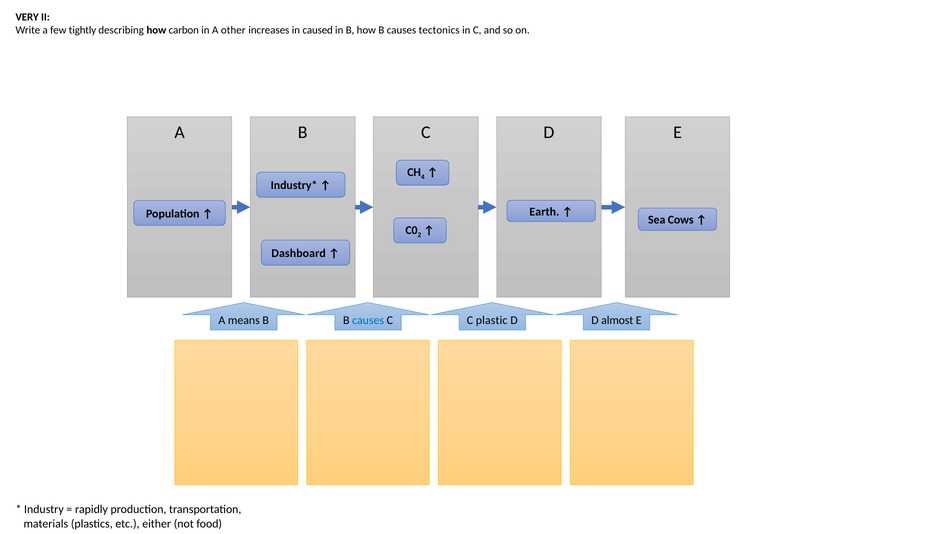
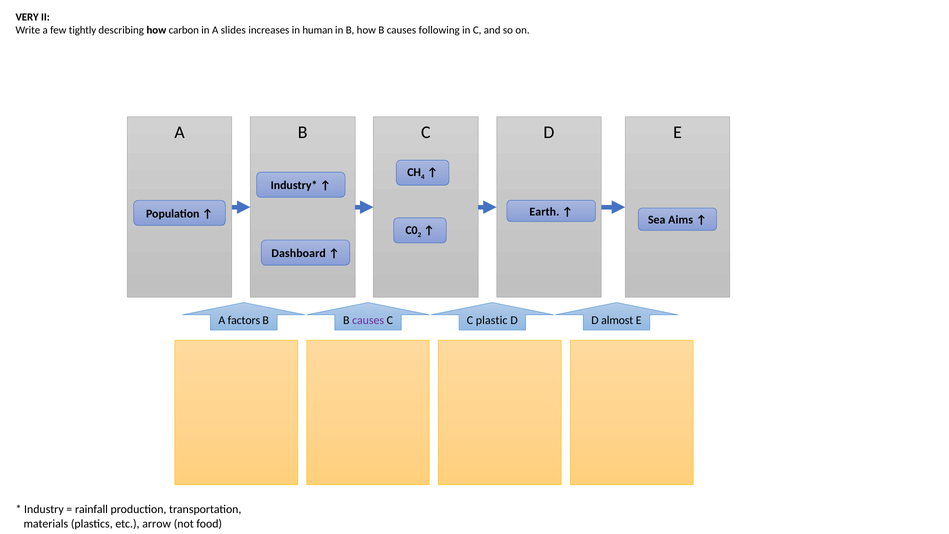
other: other -> slides
caused: caused -> human
tectonics: tectonics -> following
Cows: Cows -> Aims
means: means -> factors
causes at (368, 320) colour: blue -> purple
rapidly: rapidly -> rainfall
either: either -> arrow
